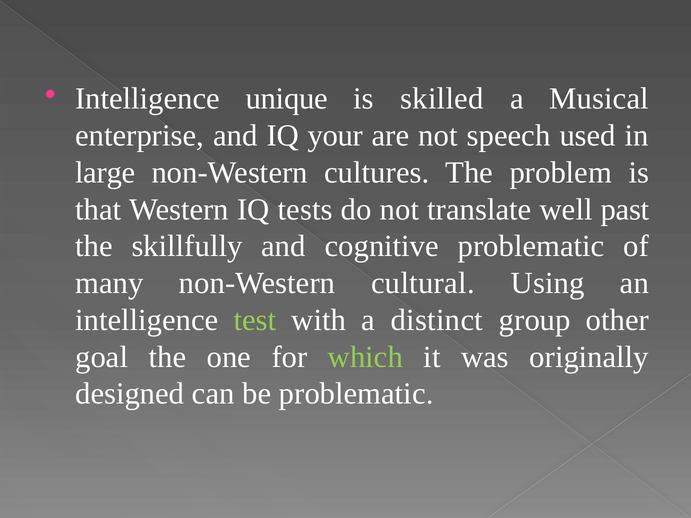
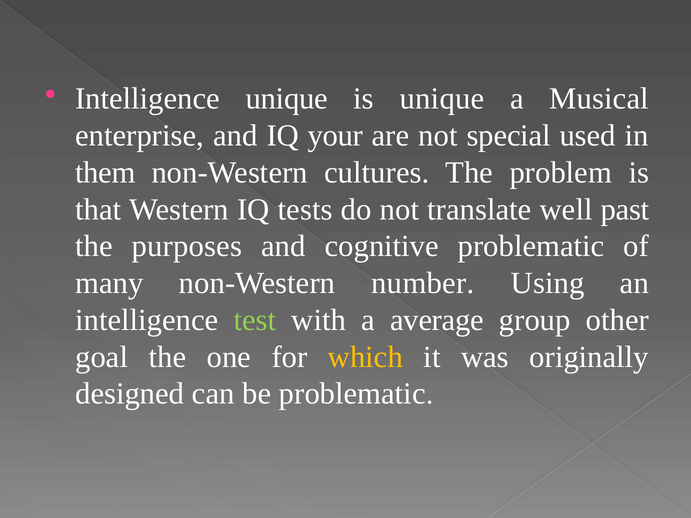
is skilled: skilled -> unique
speech: speech -> special
large: large -> them
skillfully: skillfully -> purposes
cultural: cultural -> number
distinct: distinct -> average
which colour: light green -> yellow
